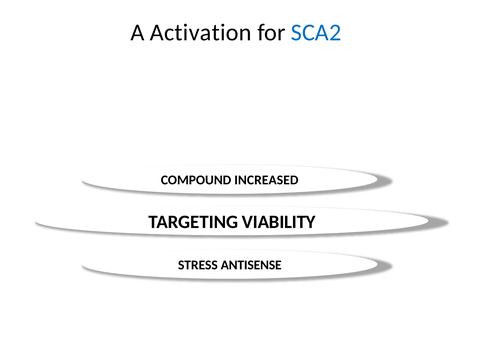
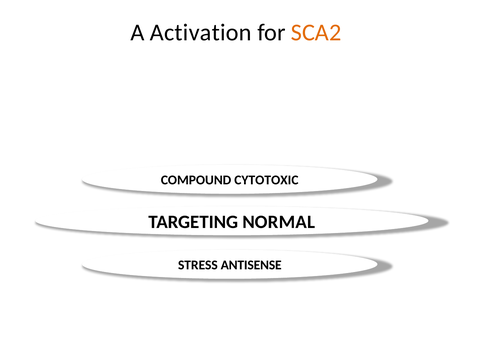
SCA2 colour: blue -> orange
INCREASED: INCREASED -> CYTOTOXIC
VIABILITY: VIABILITY -> NORMAL
